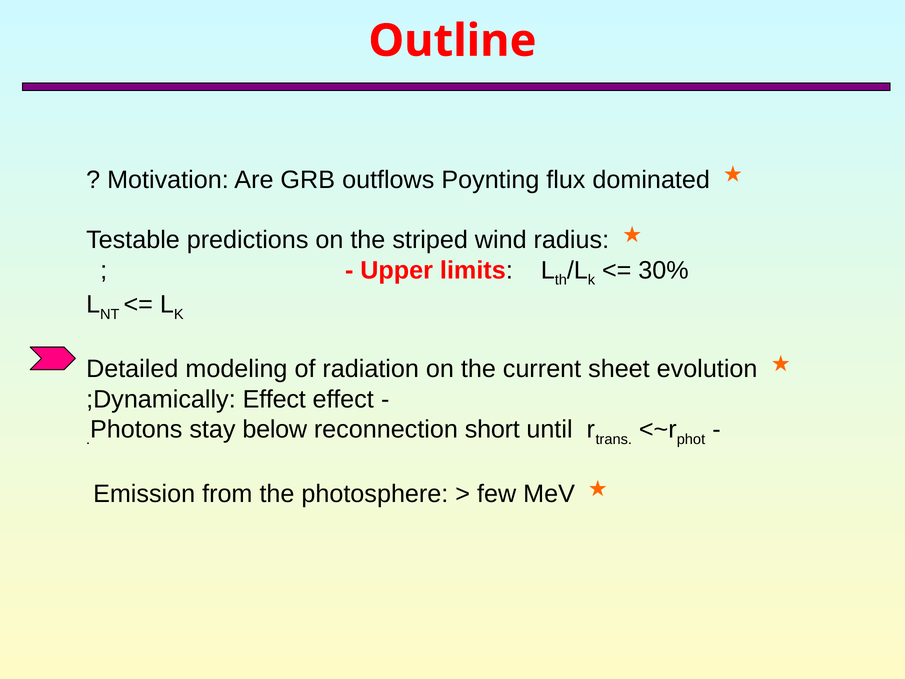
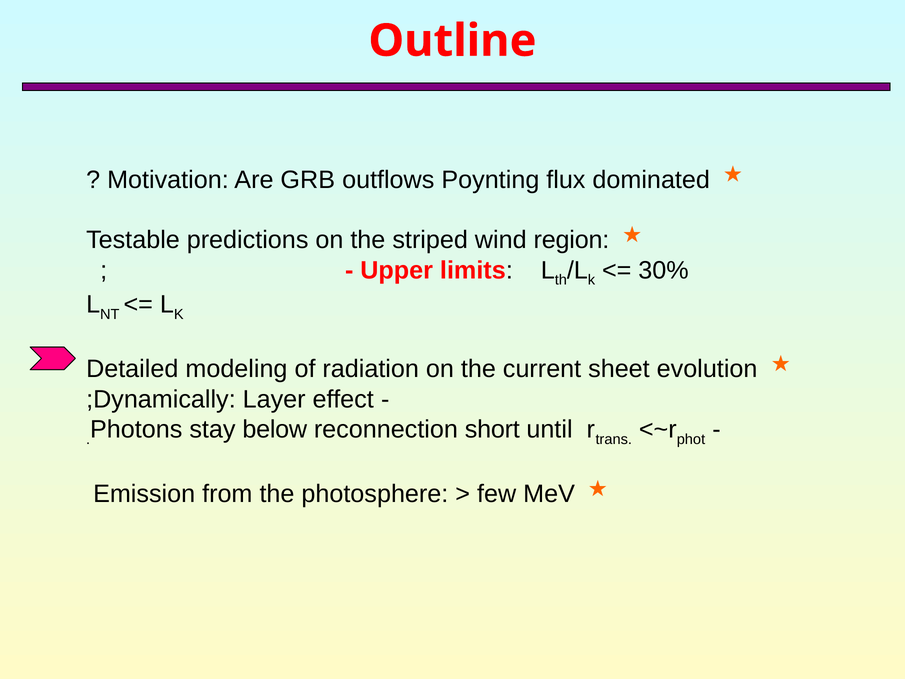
radius: radius -> region
Dynamically Effect: Effect -> Layer
